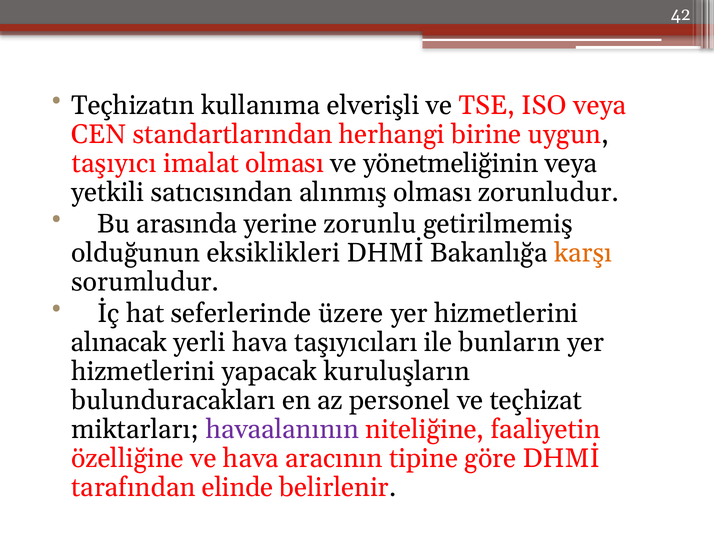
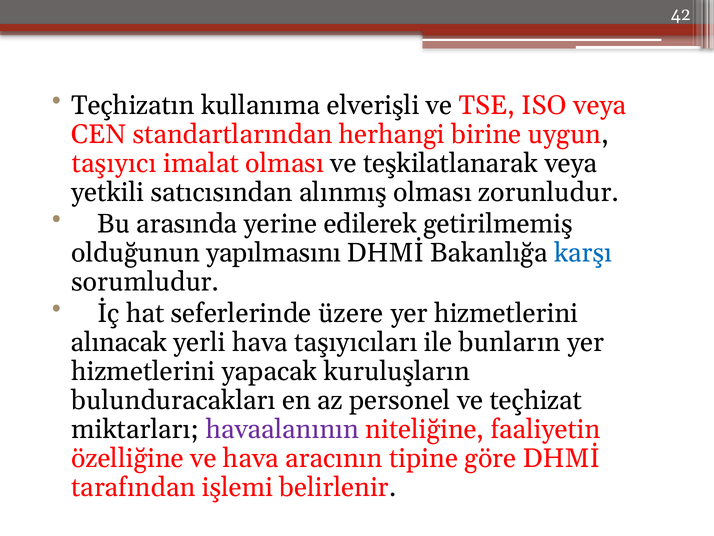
yönetmeliğinin: yönetmeliğinin -> teşkilatlanarak
zorunlu: zorunlu -> edilerek
eksiklikleri: eksiklikleri -> yapılmasını
karşı colour: orange -> blue
elinde: elinde -> işlemi
